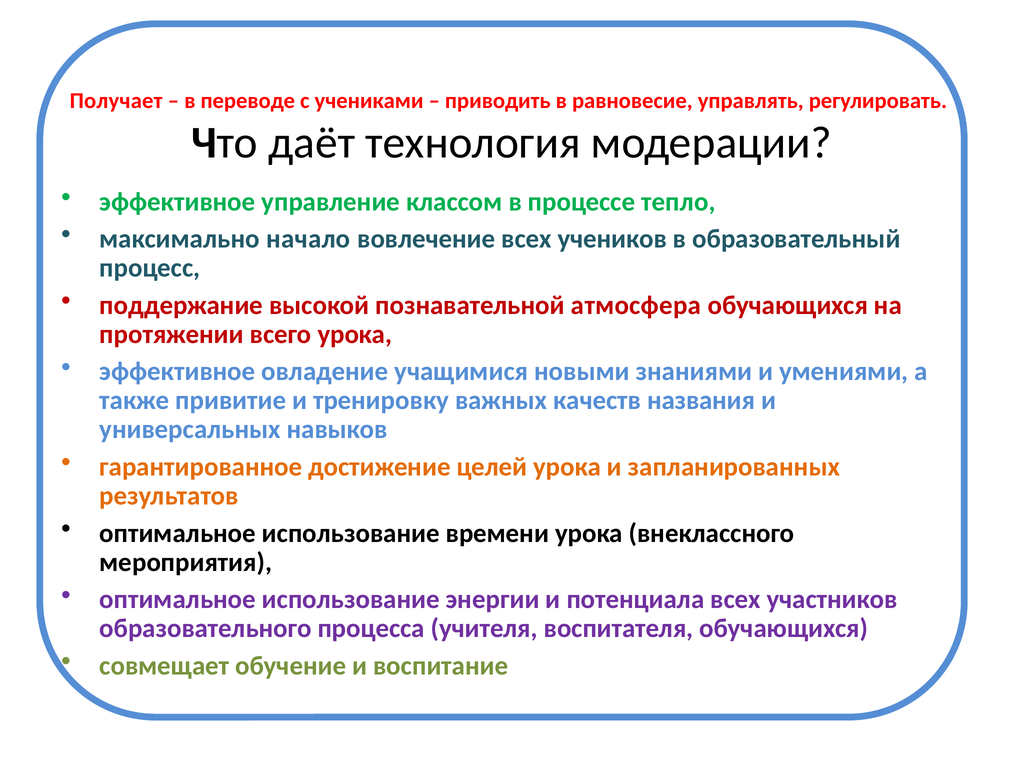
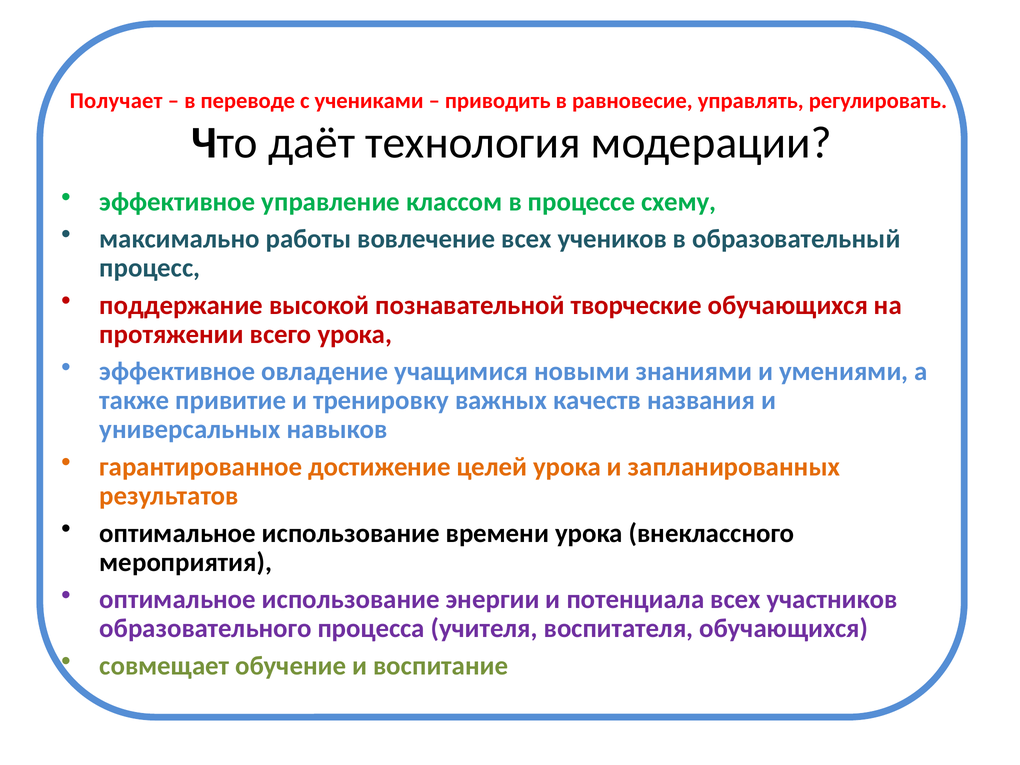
тепло: тепло -> схему
начало: начало -> работы
атмосфера: атмосфера -> творческие
